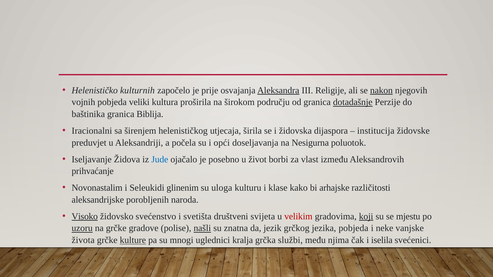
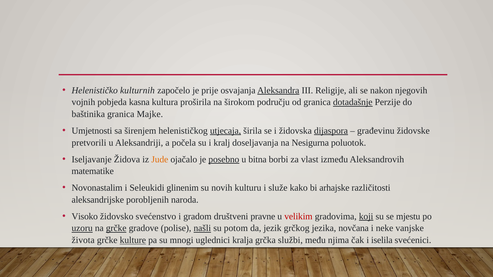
nakon underline: present -> none
veliki: veliki -> kasna
Biblija: Biblija -> Majke
Iracionalni: Iracionalni -> Umjetnosti
utjecaja underline: none -> present
dijaspora underline: none -> present
institucija: institucija -> građevinu
preduvjet: preduvjet -> pretvorili
opći: opći -> kralj
Jude colour: blue -> orange
posebno underline: none -> present
život: život -> bitna
prihvaćanje: prihvaćanje -> matematike
uloga: uloga -> novih
klase: klase -> služe
Visoko underline: present -> none
svetišta: svetišta -> gradom
svijeta: svijeta -> pravne
grčke at (116, 229) underline: none -> present
znatna: znatna -> potom
jezika pobjeda: pobjeda -> novčana
